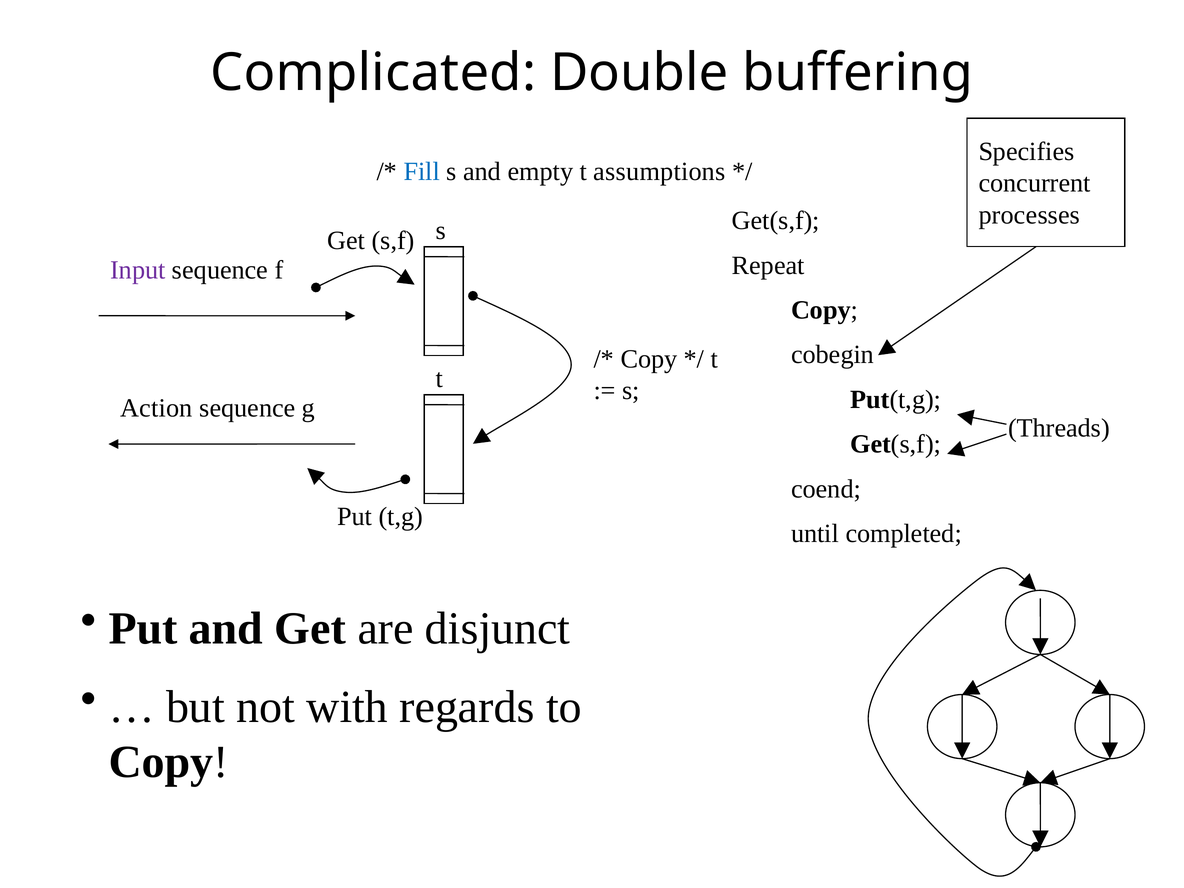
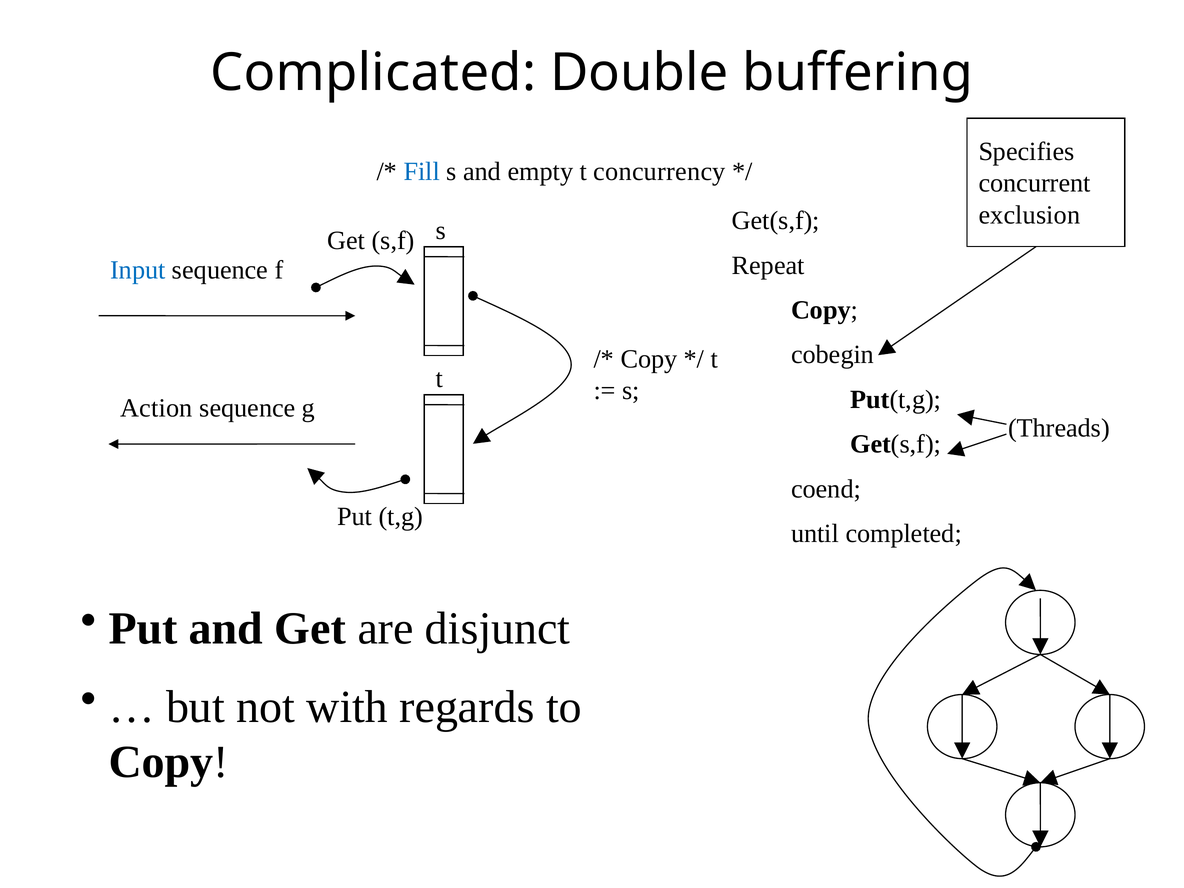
assumptions: assumptions -> concurrency
processes: processes -> exclusion
Input colour: purple -> blue
